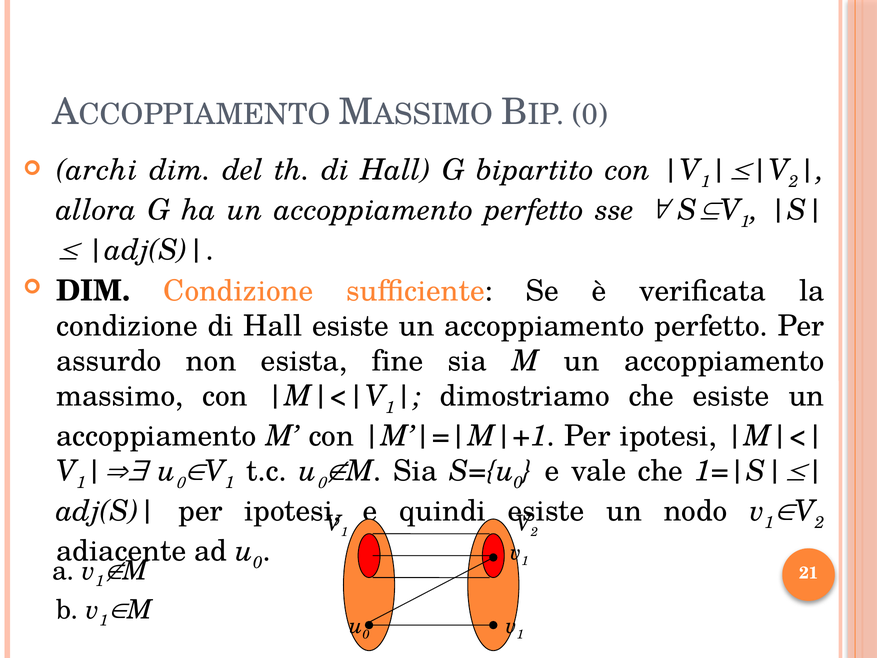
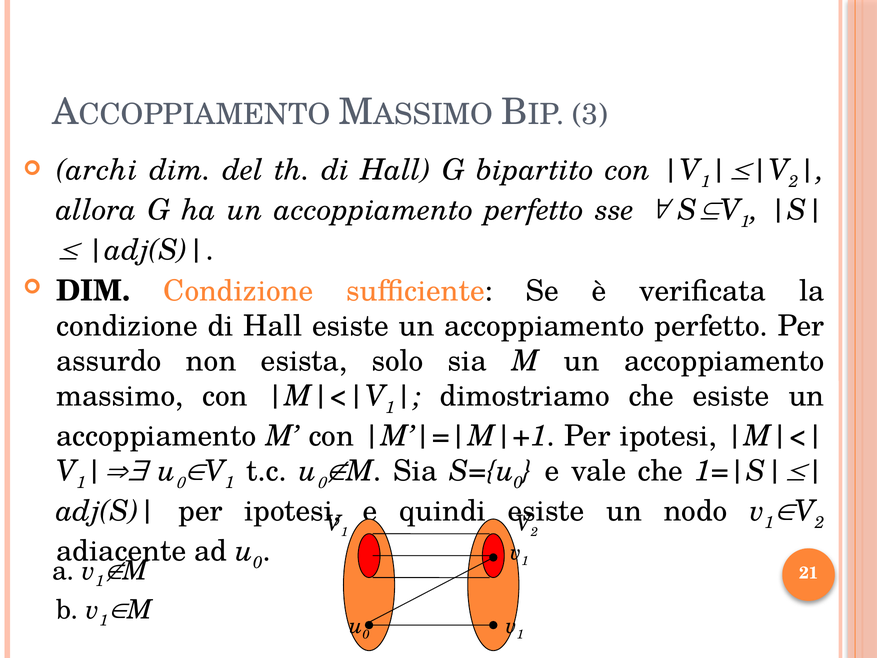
0 at (590, 115): 0 -> 3
fine: fine -> solo
